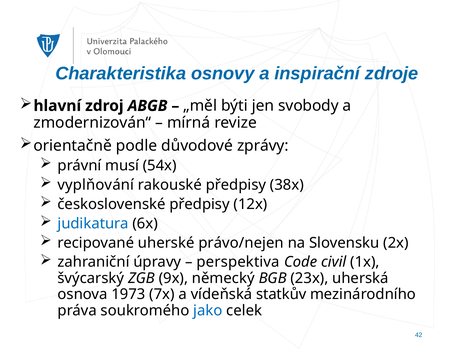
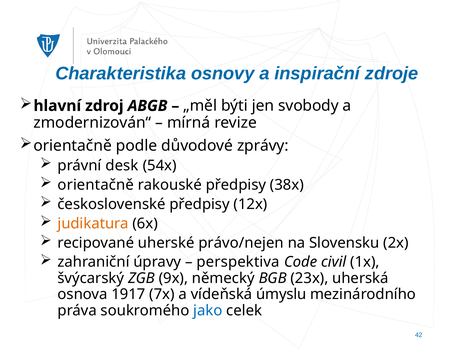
musí: musí -> desk
vyplňování at (96, 185): vyplňování -> orientačně
judikatura colour: blue -> orange
1973: 1973 -> 1917
statkův: statkův -> úmyslu
